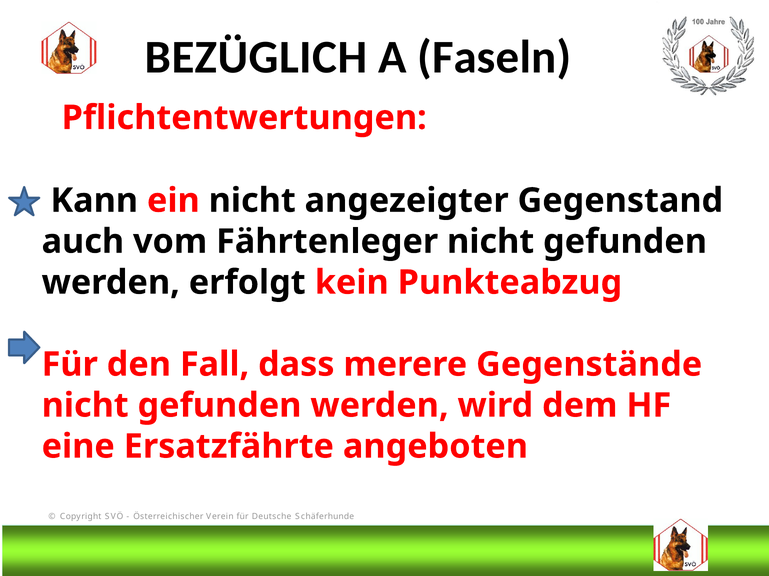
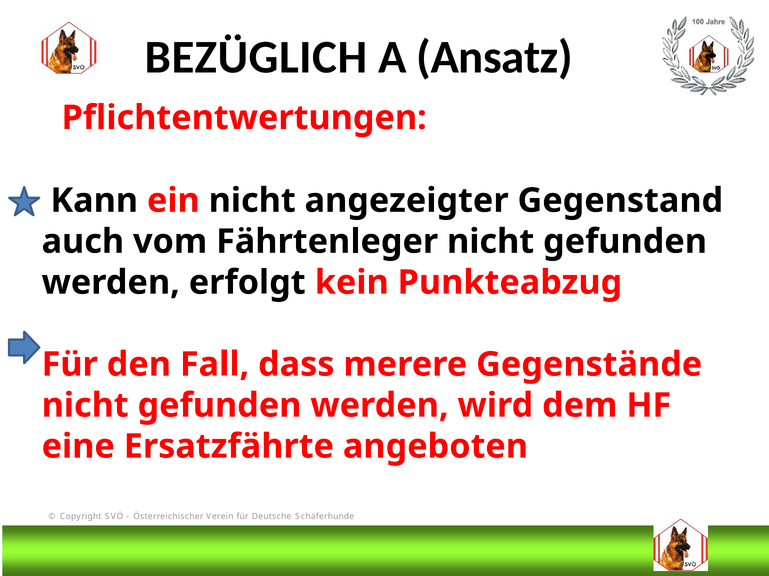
Faseln: Faseln -> Ansatz
